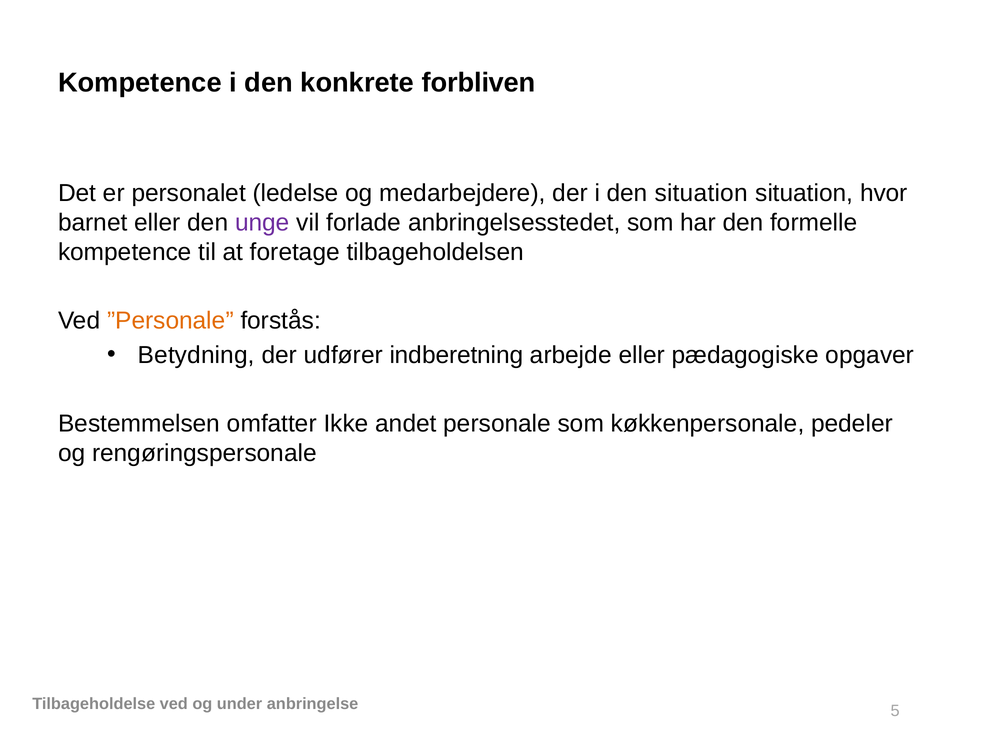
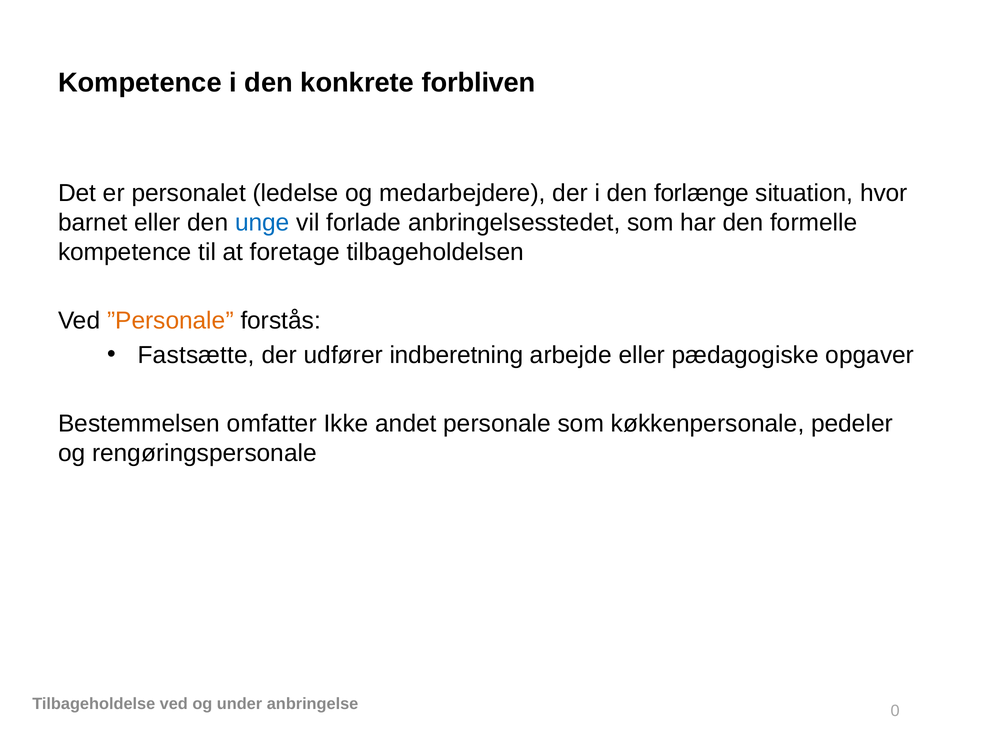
den situation: situation -> forlænge
unge colour: purple -> blue
Betydning: Betydning -> Fastsætte
5: 5 -> 0
